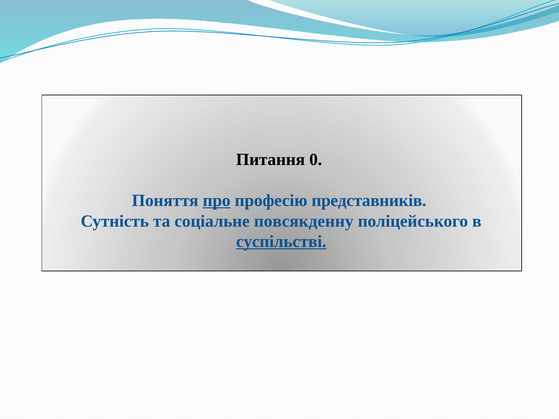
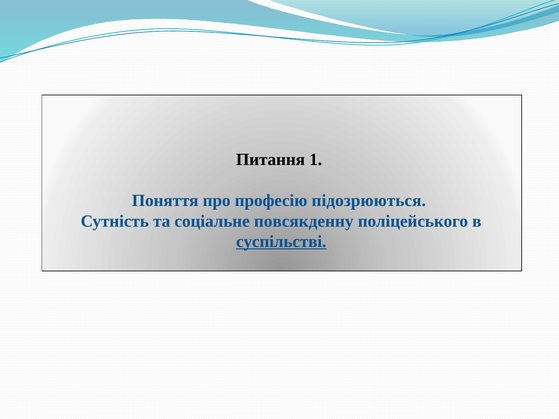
0: 0 -> 1
про underline: present -> none
представників: представників -> підозрюються
